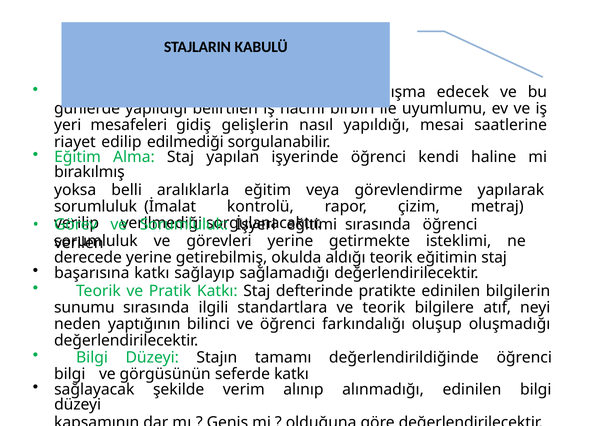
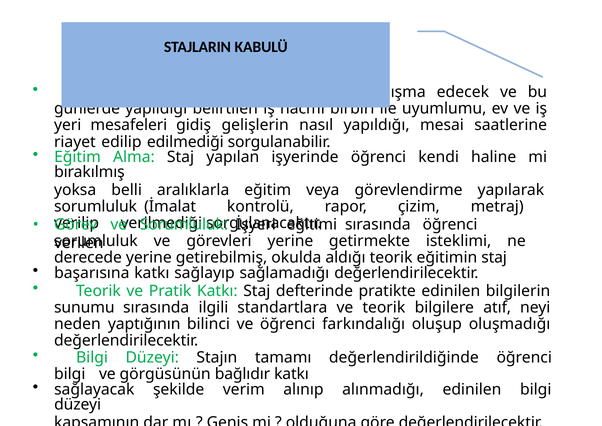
seferde: seferde -> bağlıdır
